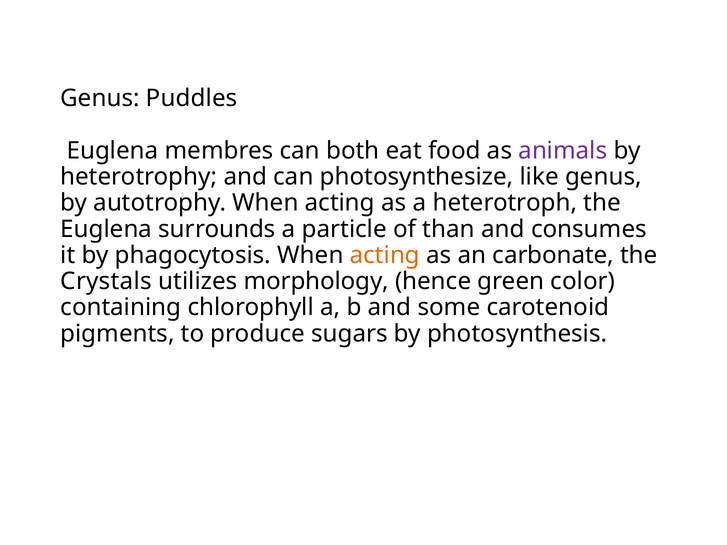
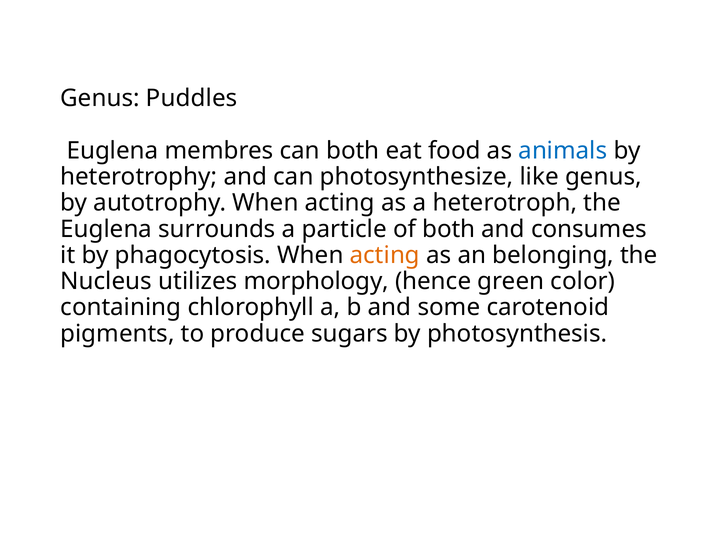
animals colour: purple -> blue
of than: than -> both
carbonate: carbonate -> belonging
Crystals: Crystals -> Nucleus
